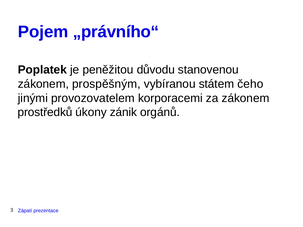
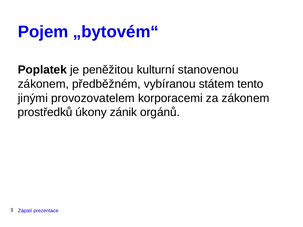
„právního“: „právního“ -> „bytovém“
důvodu: důvodu -> kulturní
prospěšným: prospěšným -> předběžném
čeho: čeho -> tento
